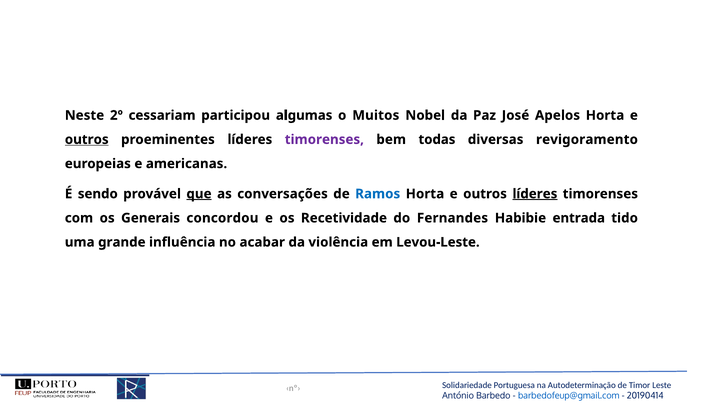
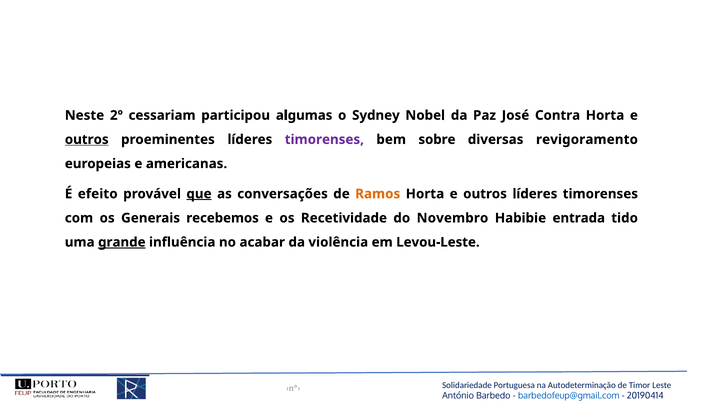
Muitos: Muitos -> Sydney
Apelos: Apelos -> Contra
todas: todas -> sobre
sendo: sendo -> efeito
Ramos colour: blue -> orange
líderes at (535, 194) underline: present -> none
concordou: concordou -> recebemos
Fernandes: Fernandes -> Novembro
grande underline: none -> present
